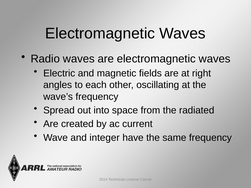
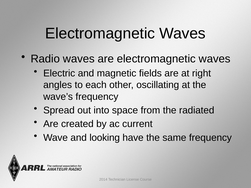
integer: integer -> looking
